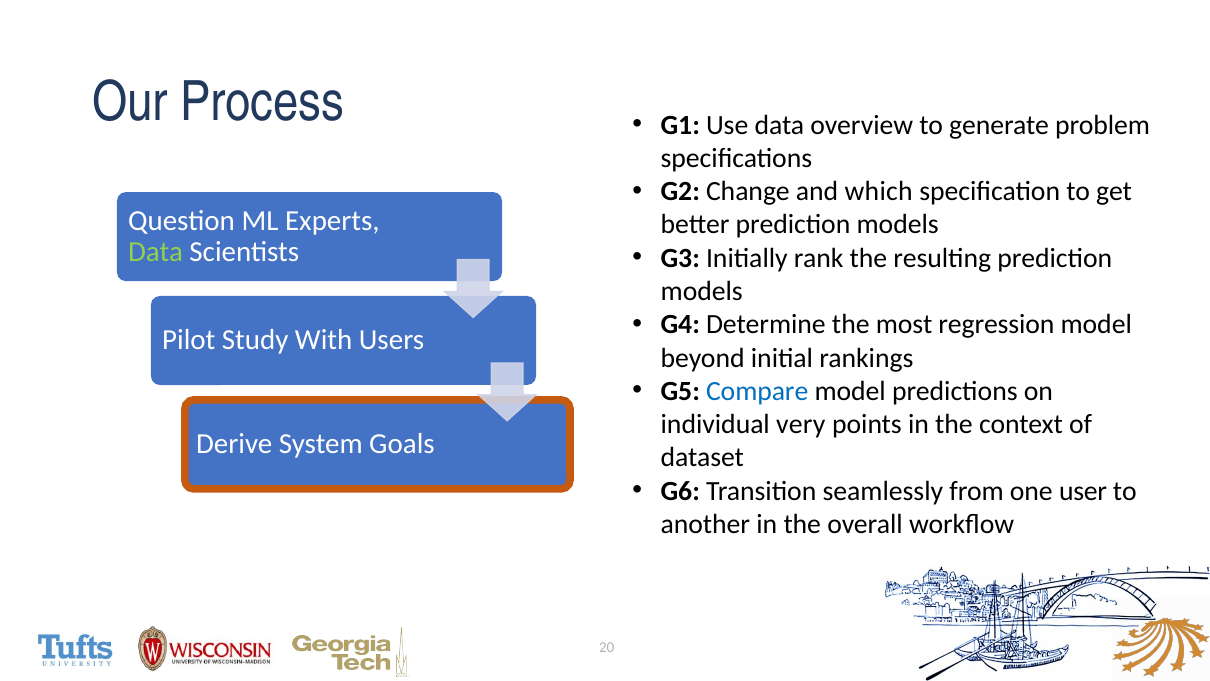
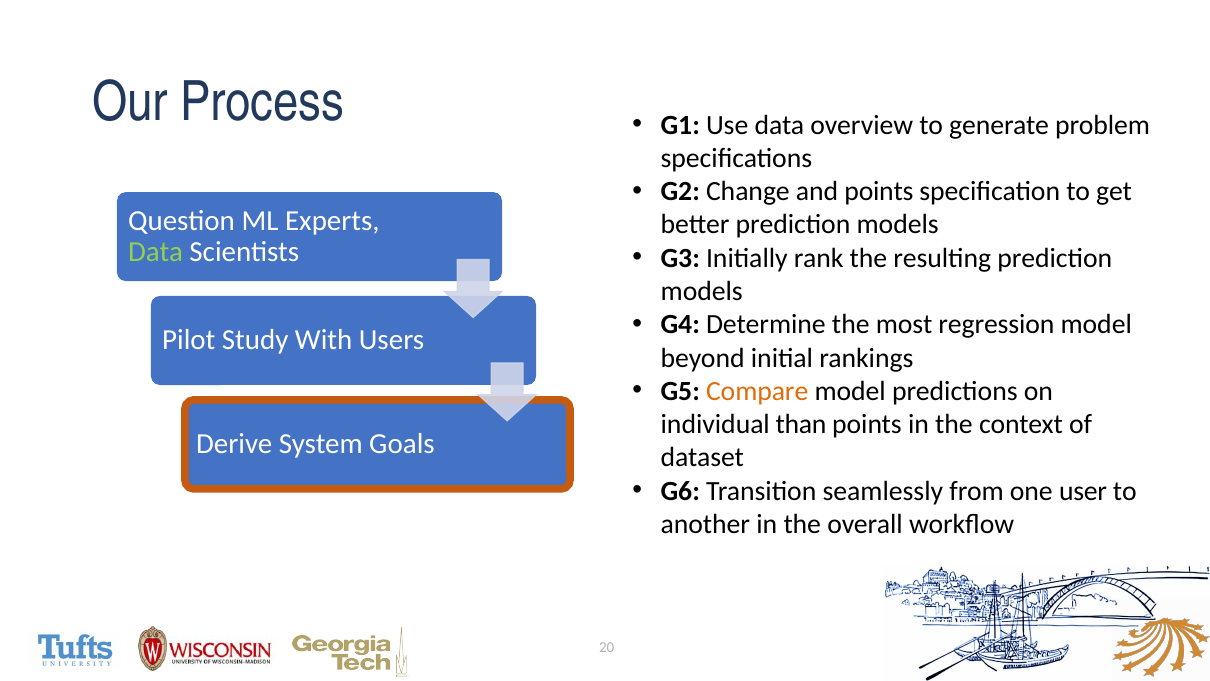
and which: which -> points
Compare colour: blue -> orange
very: very -> than
